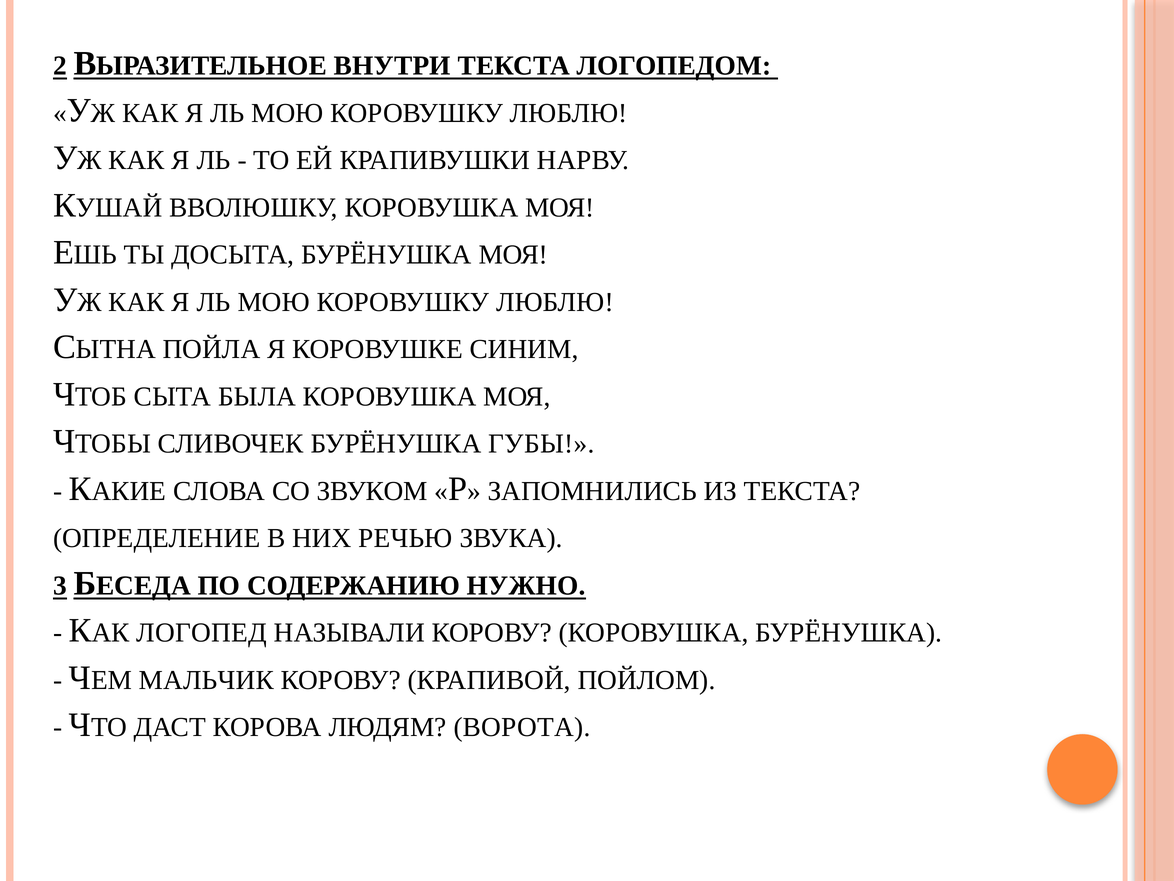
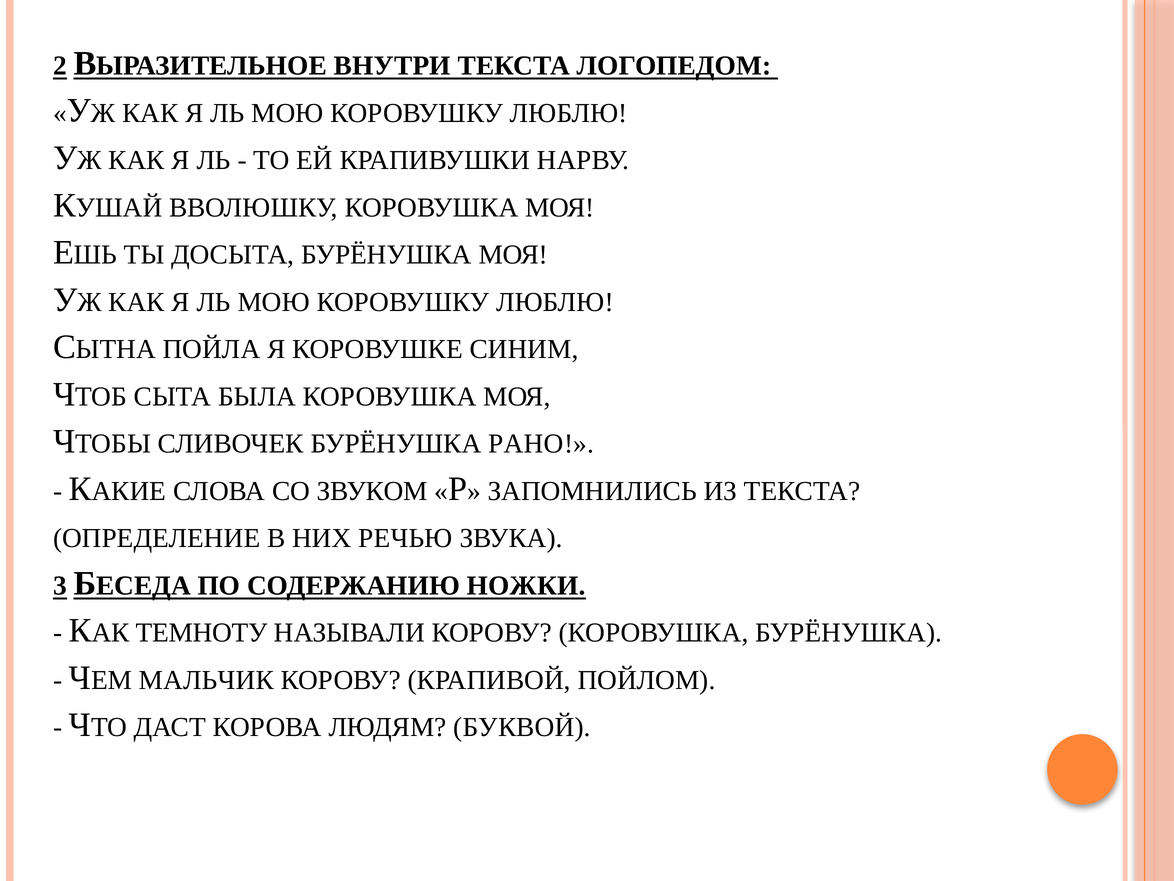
ГУБЫ: ГУБЫ -> РАНО
НУЖНО: НУЖНО -> НОЖКИ
ЛОГОПЕД: ЛОГОПЕД -> ТЕМНОТУ
ВОРОТА: ВОРОТА -> БУКВОЙ
